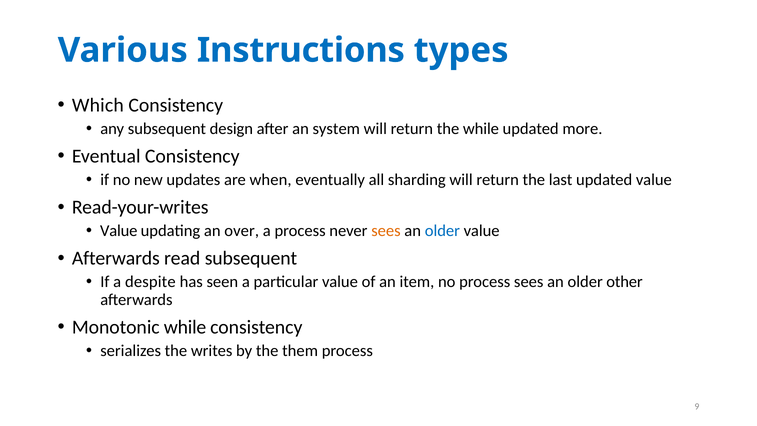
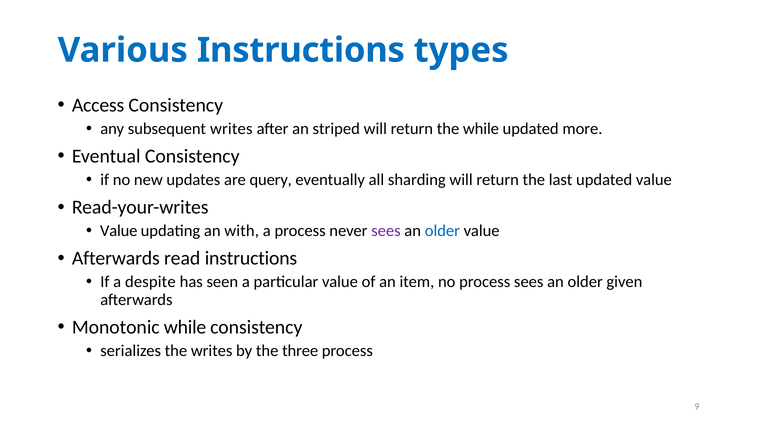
Which: Which -> Access
subsequent design: design -> writes
system: system -> striped
when: when -> query
over: over -> with
sees at (386, 231) colour: orange -> purple
read subsequent: subsequent -> instructions
other: other -> given
them: them -> three
